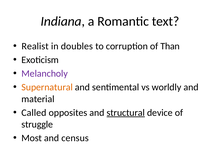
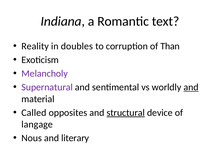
Realist: Realist -> Reality
Supernatural colour: orange -> purple
and at (191, 87) underline: none -> present
struggle: struggle -> langage
Most: Most -> Nous
census: census -> literary
